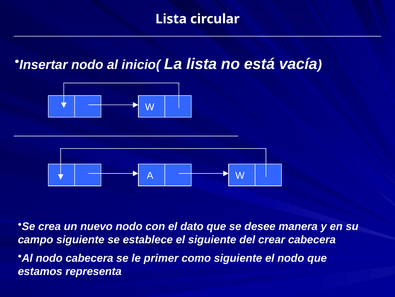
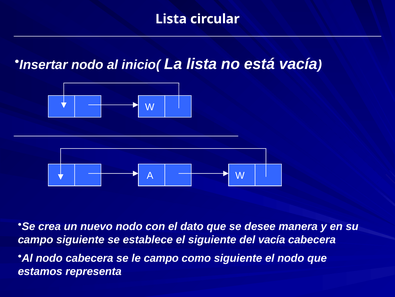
del crear: crear -> vacía
le primer: primer -> campo
